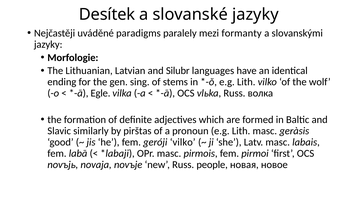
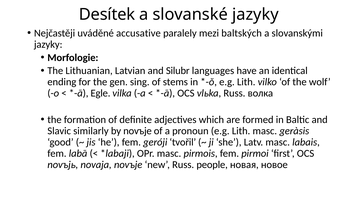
paradigms: paradigms -> accusative
formanty: formanty -> baltských
by pirštas: pirštas -> novъje
geróji vilko: vilko -> tvořil
